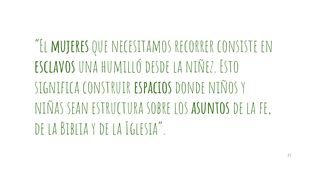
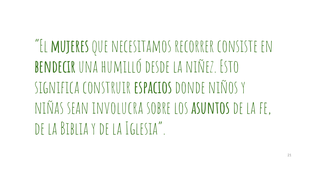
esclavos: esclavos -> bendecir
estructura: estructura -> involucra
